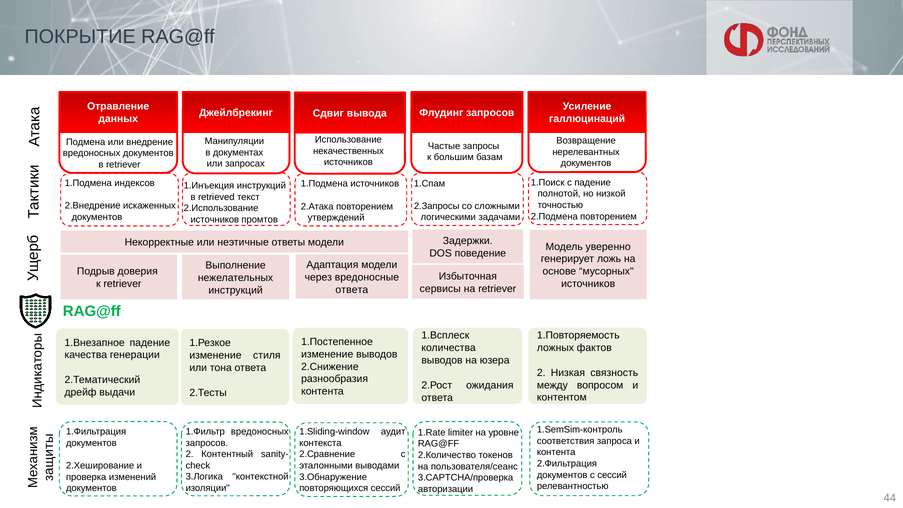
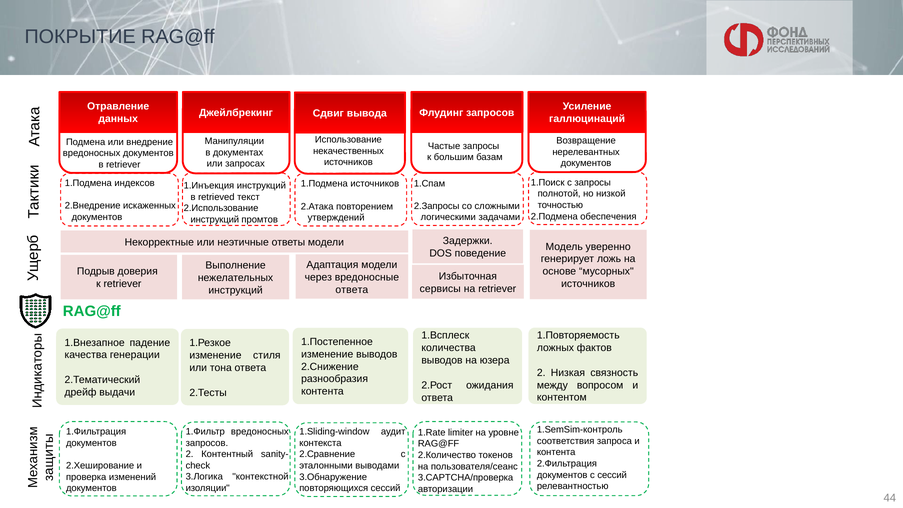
с падение: падение -> запросы
повторением at (608, 216): повторением -> обеспечения
источников at (215, 220): источников -> инструкций
